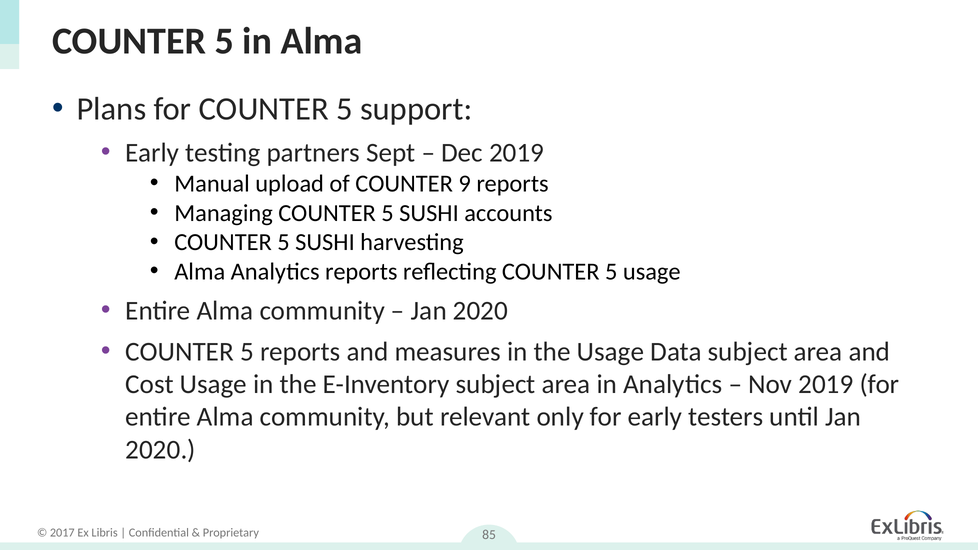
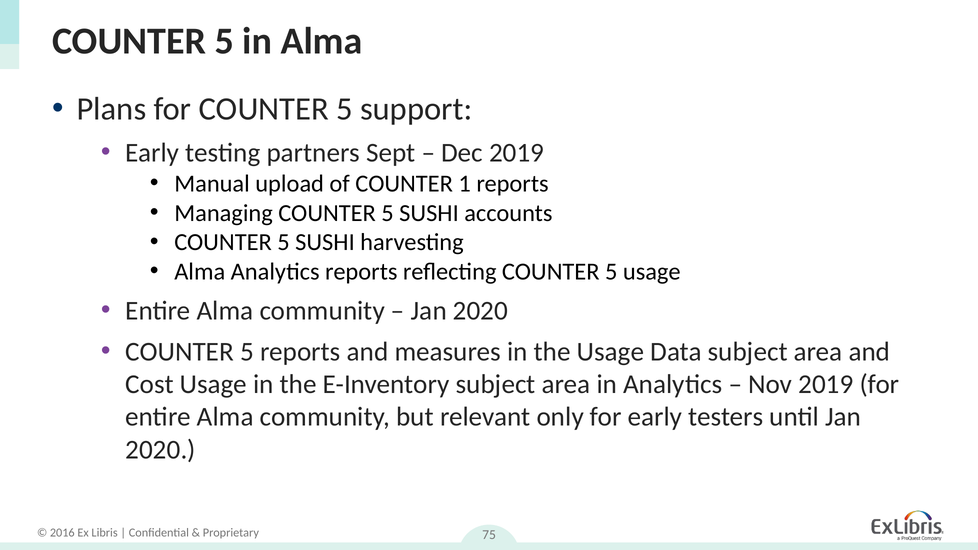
9: 9 -> 1
2017: 2017 -> 2016
85: 85 -> 75
